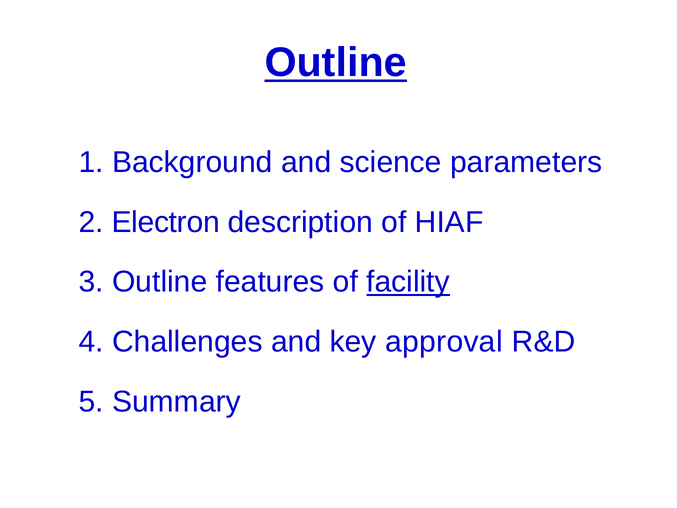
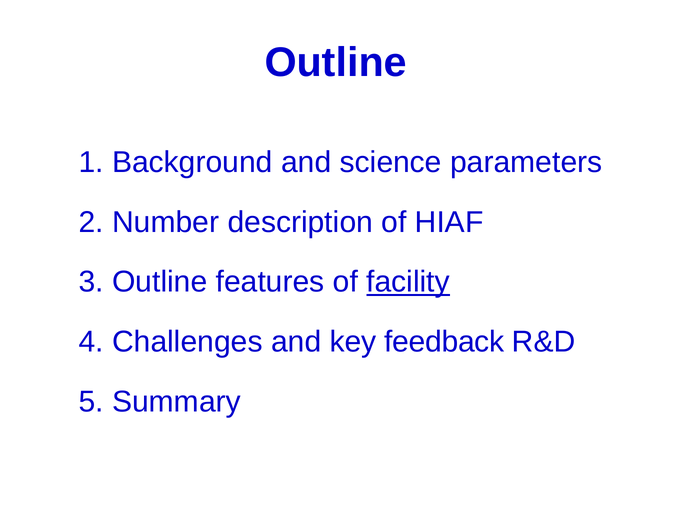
Outline at (336, 63) underline: present -> none
Electron: Electron -> Number
approval: approval -> feedback
